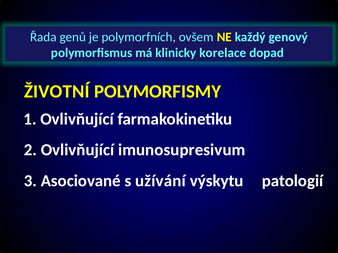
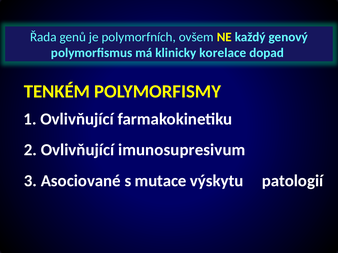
ŽIVOTNÍ: ŽIVOTNÍ -> TENKÉM
užívání: užívání -> mutace
